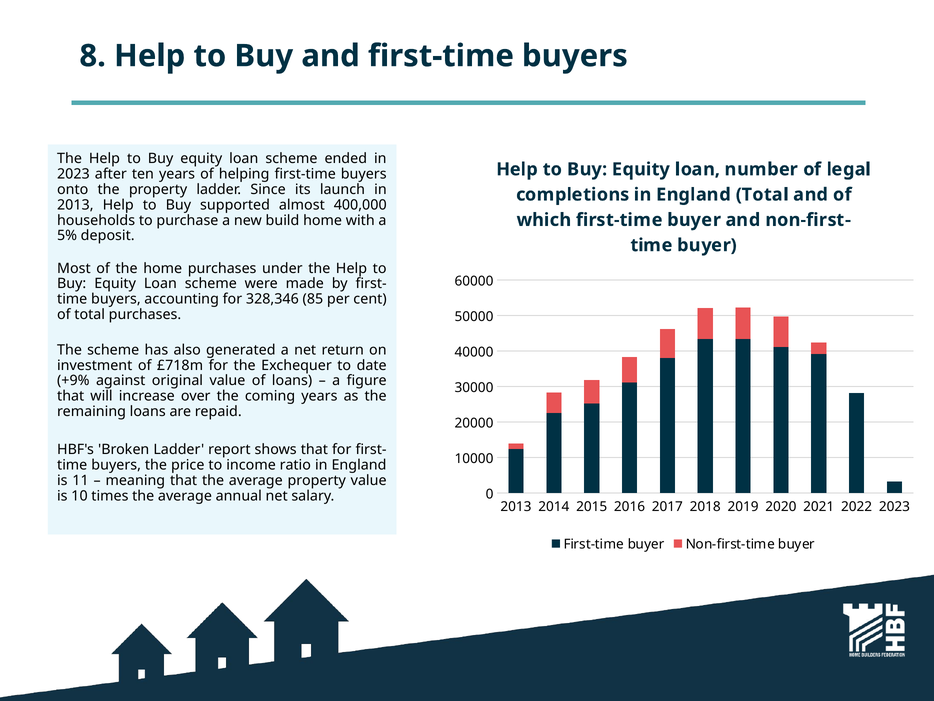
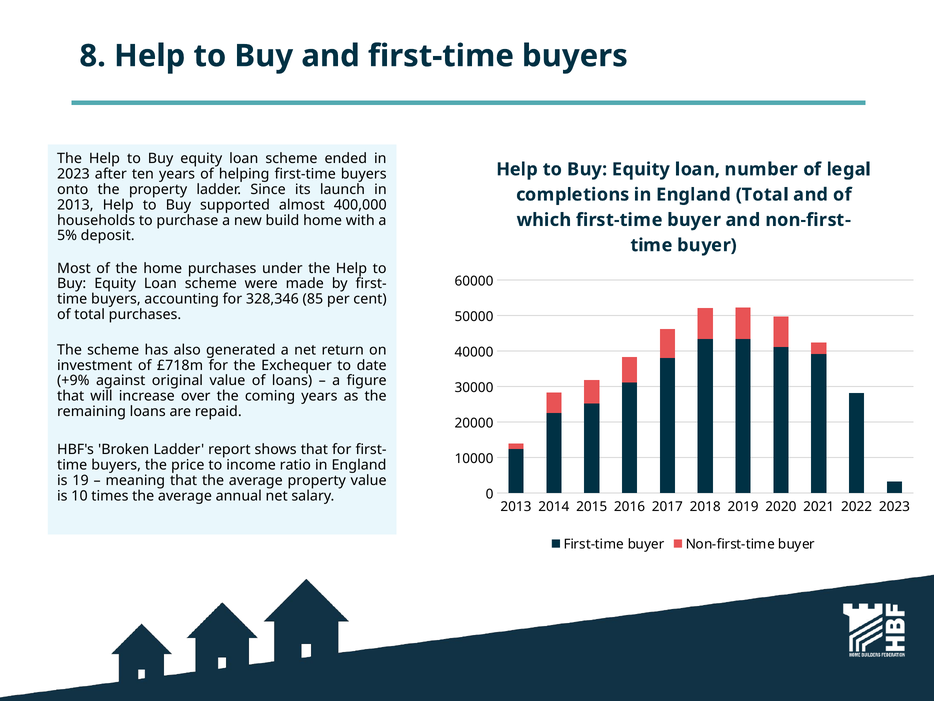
11: 11 -> 19
